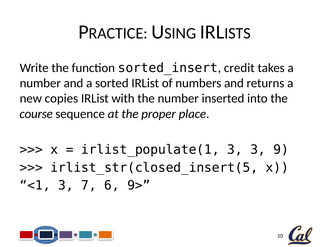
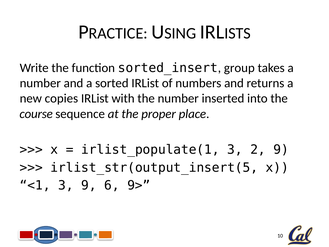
credit: credit -> group
3 3: 3 -> 2
irlist_str(closed_insert(5: irlist_str(closed_insert(5 -> irlist_str(output_insert(5
3 7: 7 -> 9
